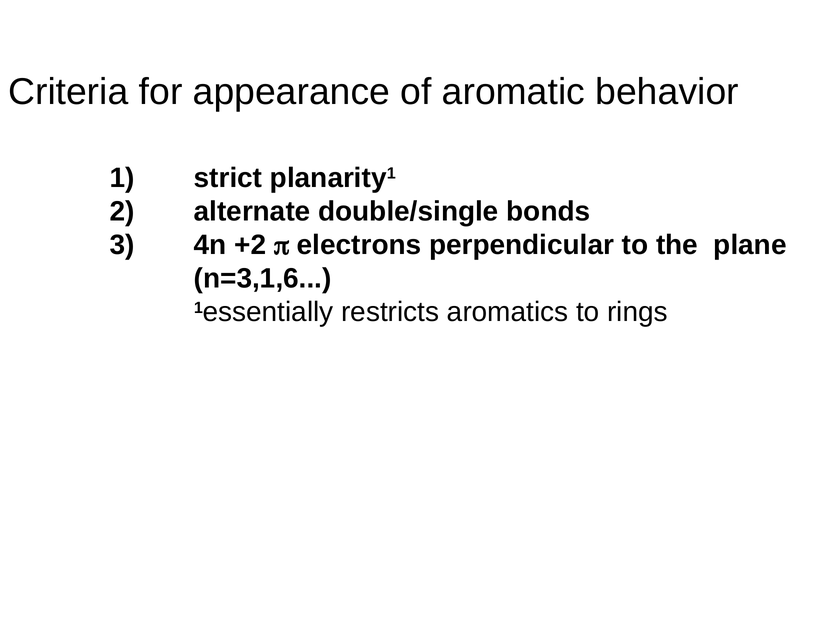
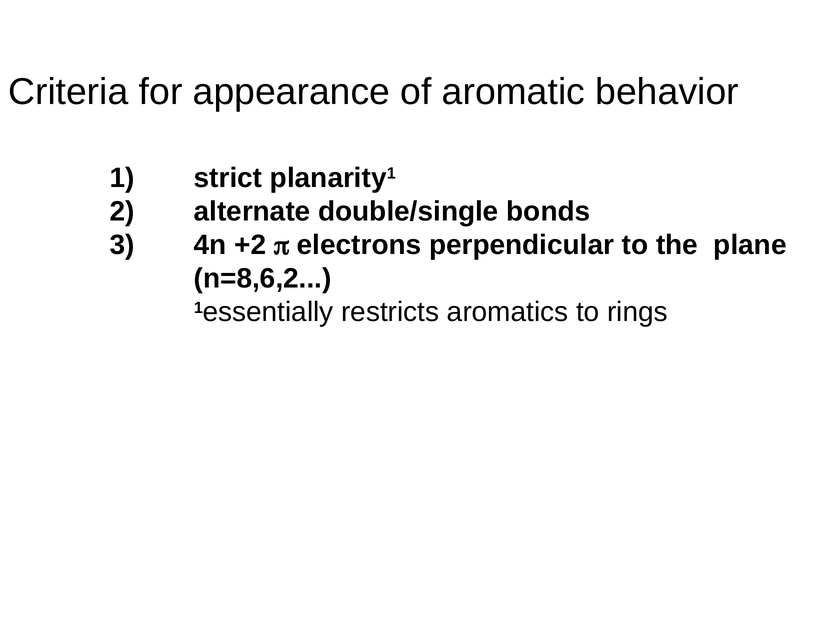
n=3,1,6: n=3,1,6 -> n=8,6,2
